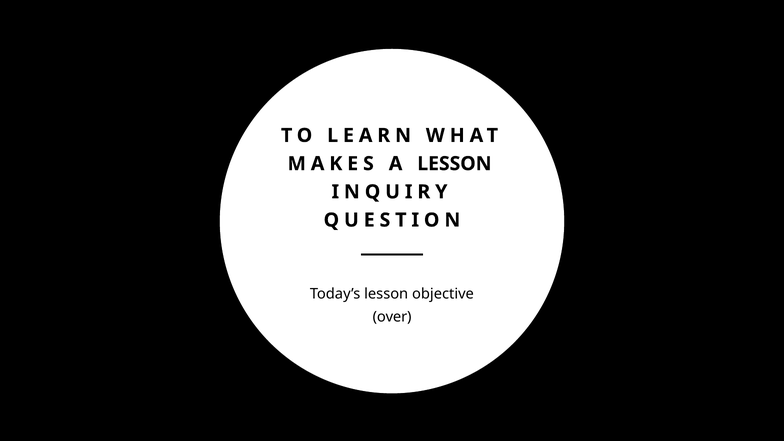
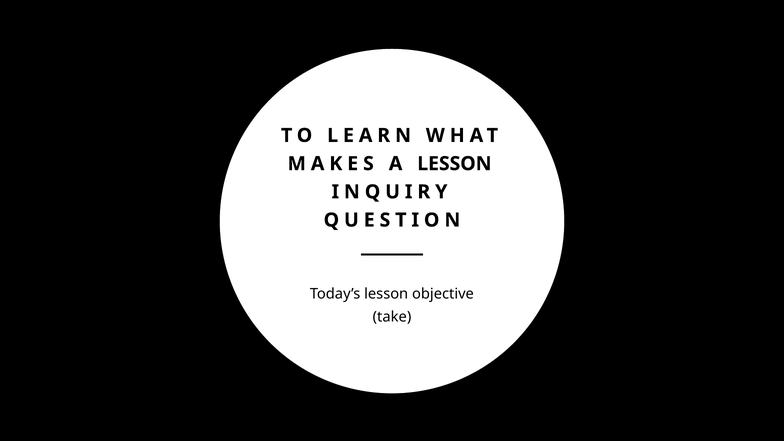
over: over -> take
